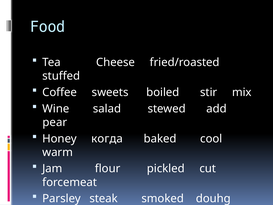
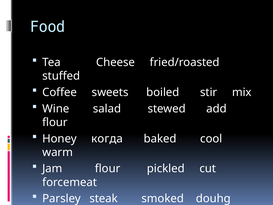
pear at (55, 122): pear -> flour
